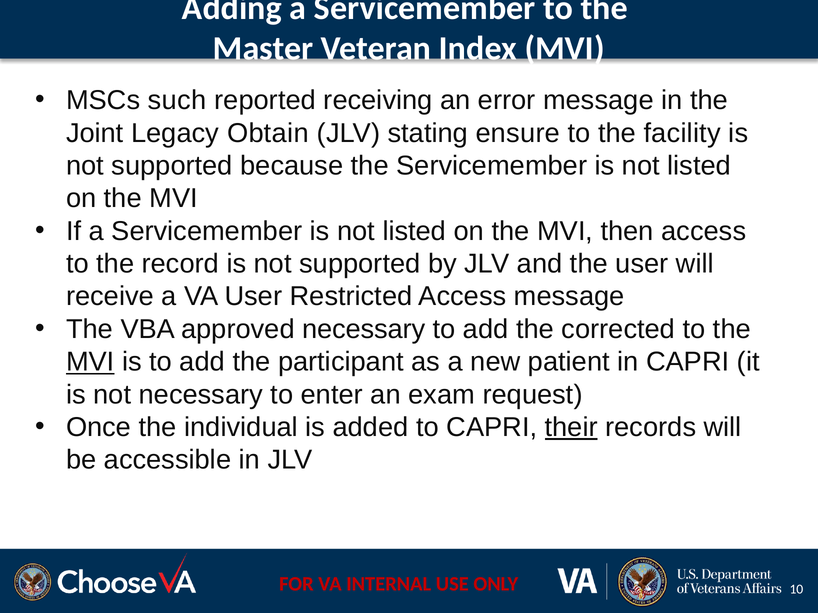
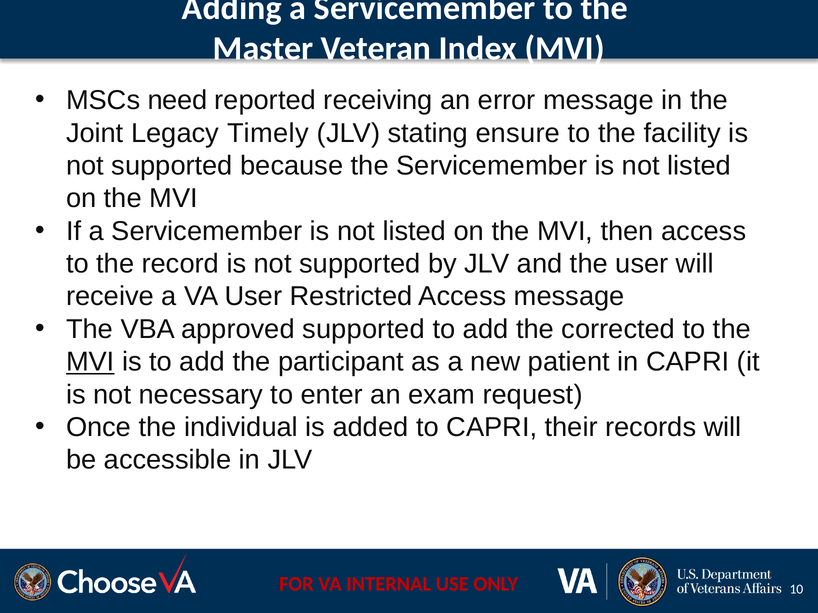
such: such -> need
Obtain: Obtain -> Timely
approved necessary: necessary -> supported
their underline: present -> none
